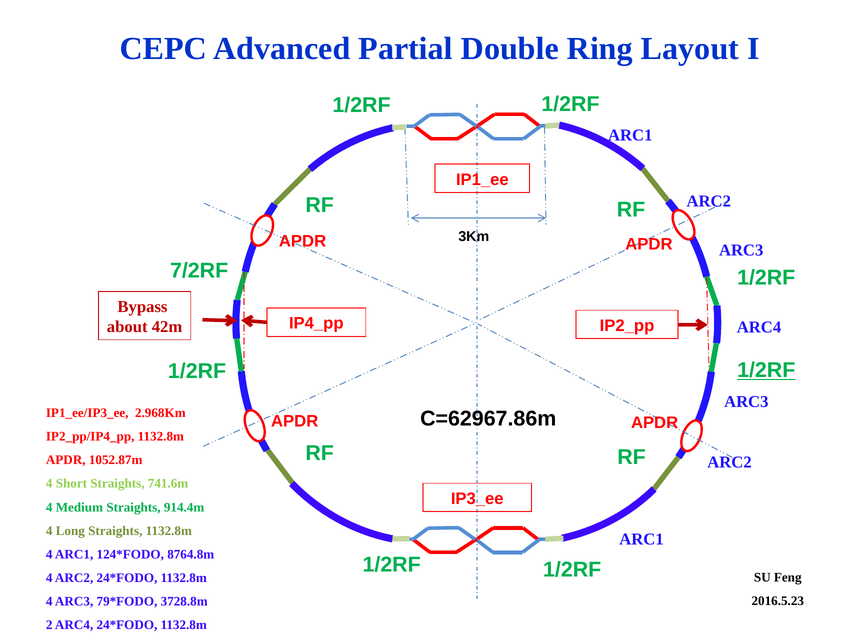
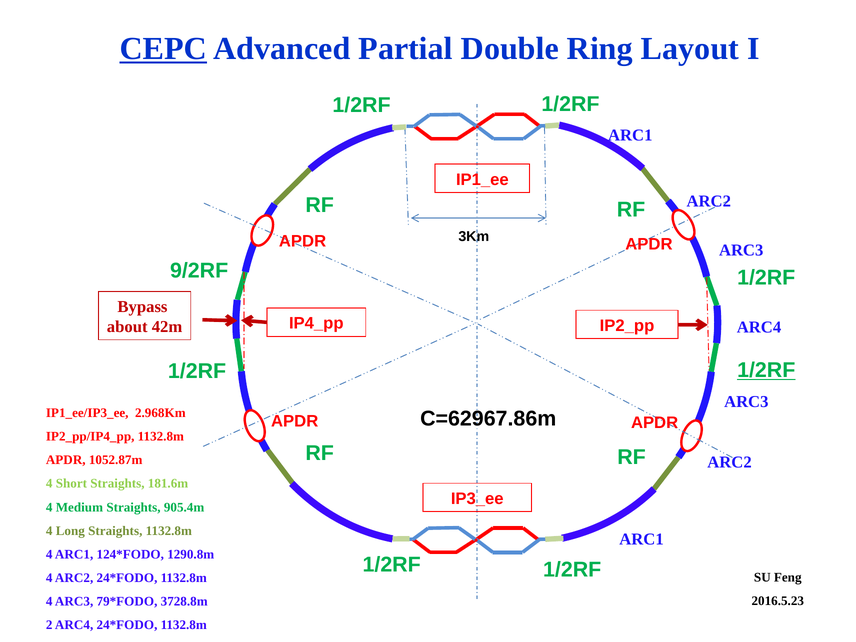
CEPC underline: none -> present
7/2RF: 7/2RF -> 9/2RF
741.6m: 741.6m -> 181.6m
914.4m: 914.4m -> 905.4m
8764.8m: 8764.8m -> 1290.8m
